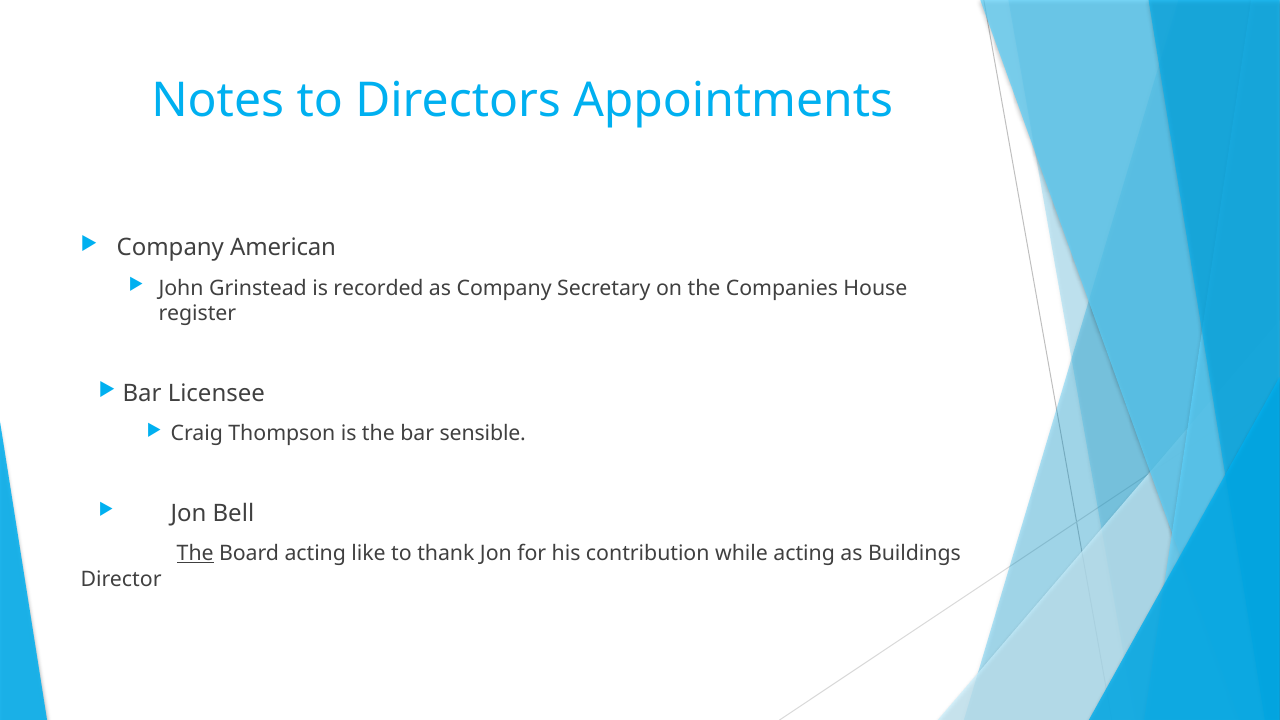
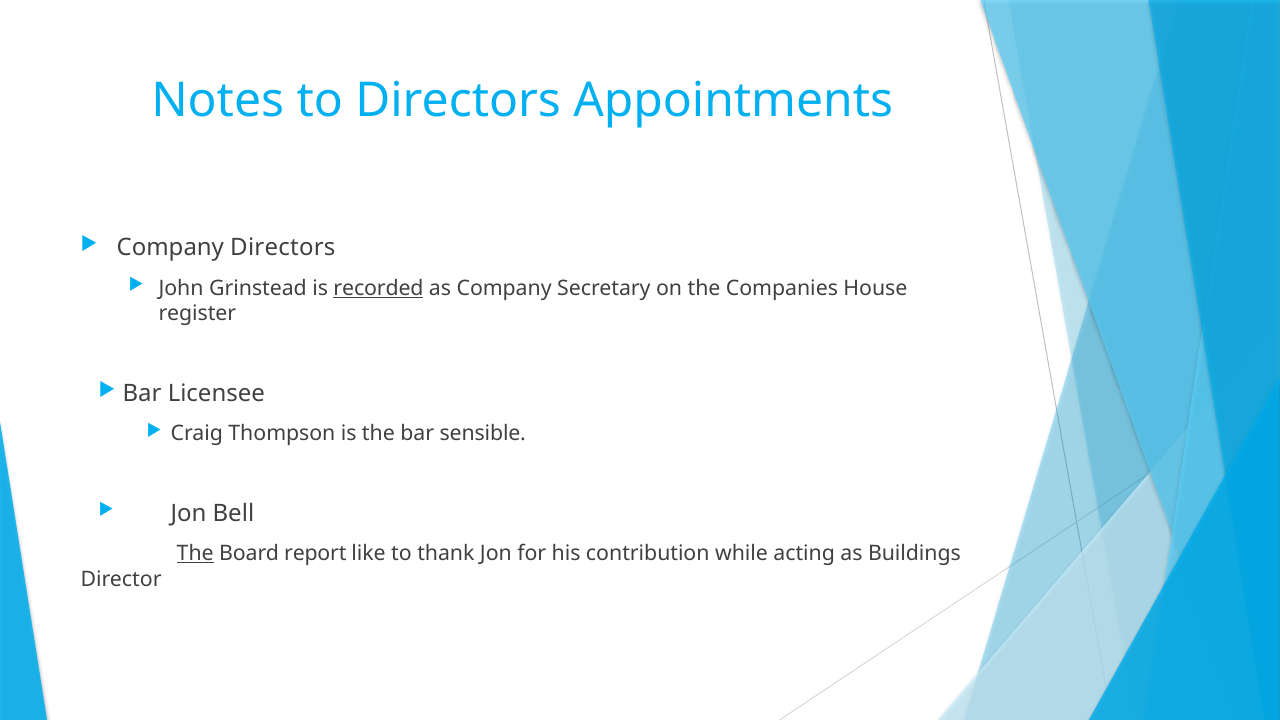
Company American: American -> Directors
recorded underline: none -> present
Board acting: acting -> report
